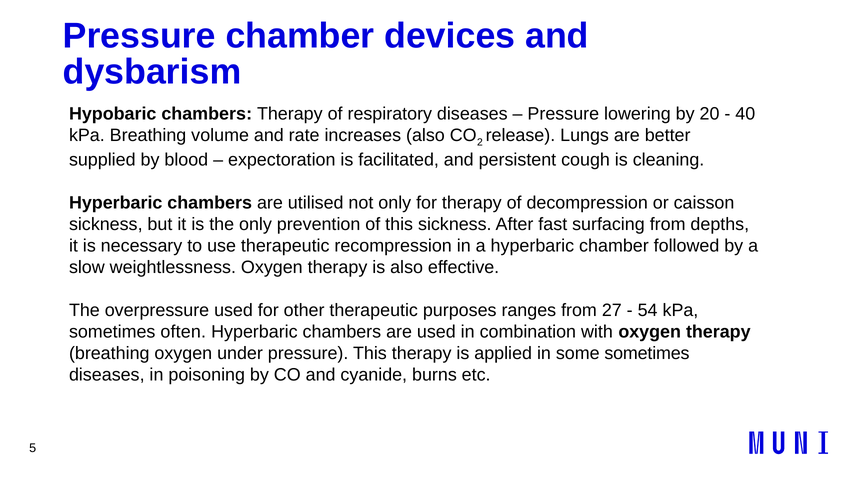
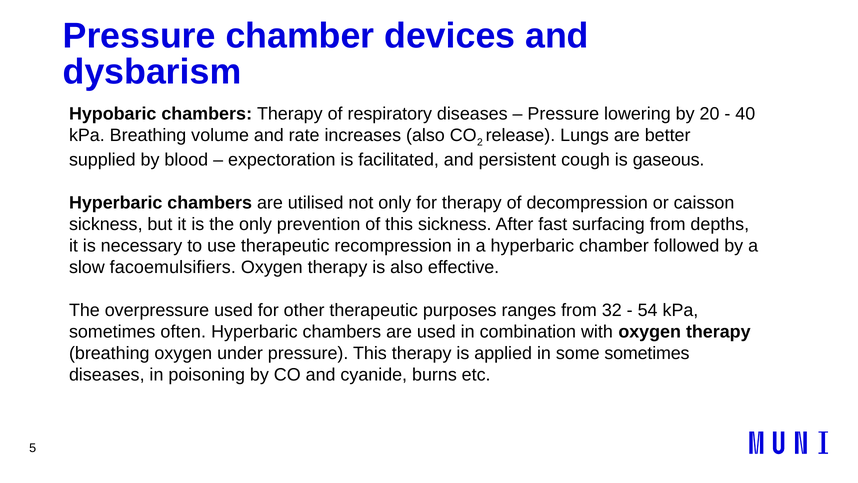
cleaning: cleaning -> gaseous
weightlessness: weightlessness -> facoemulsifiers
27: 27 -> 32
